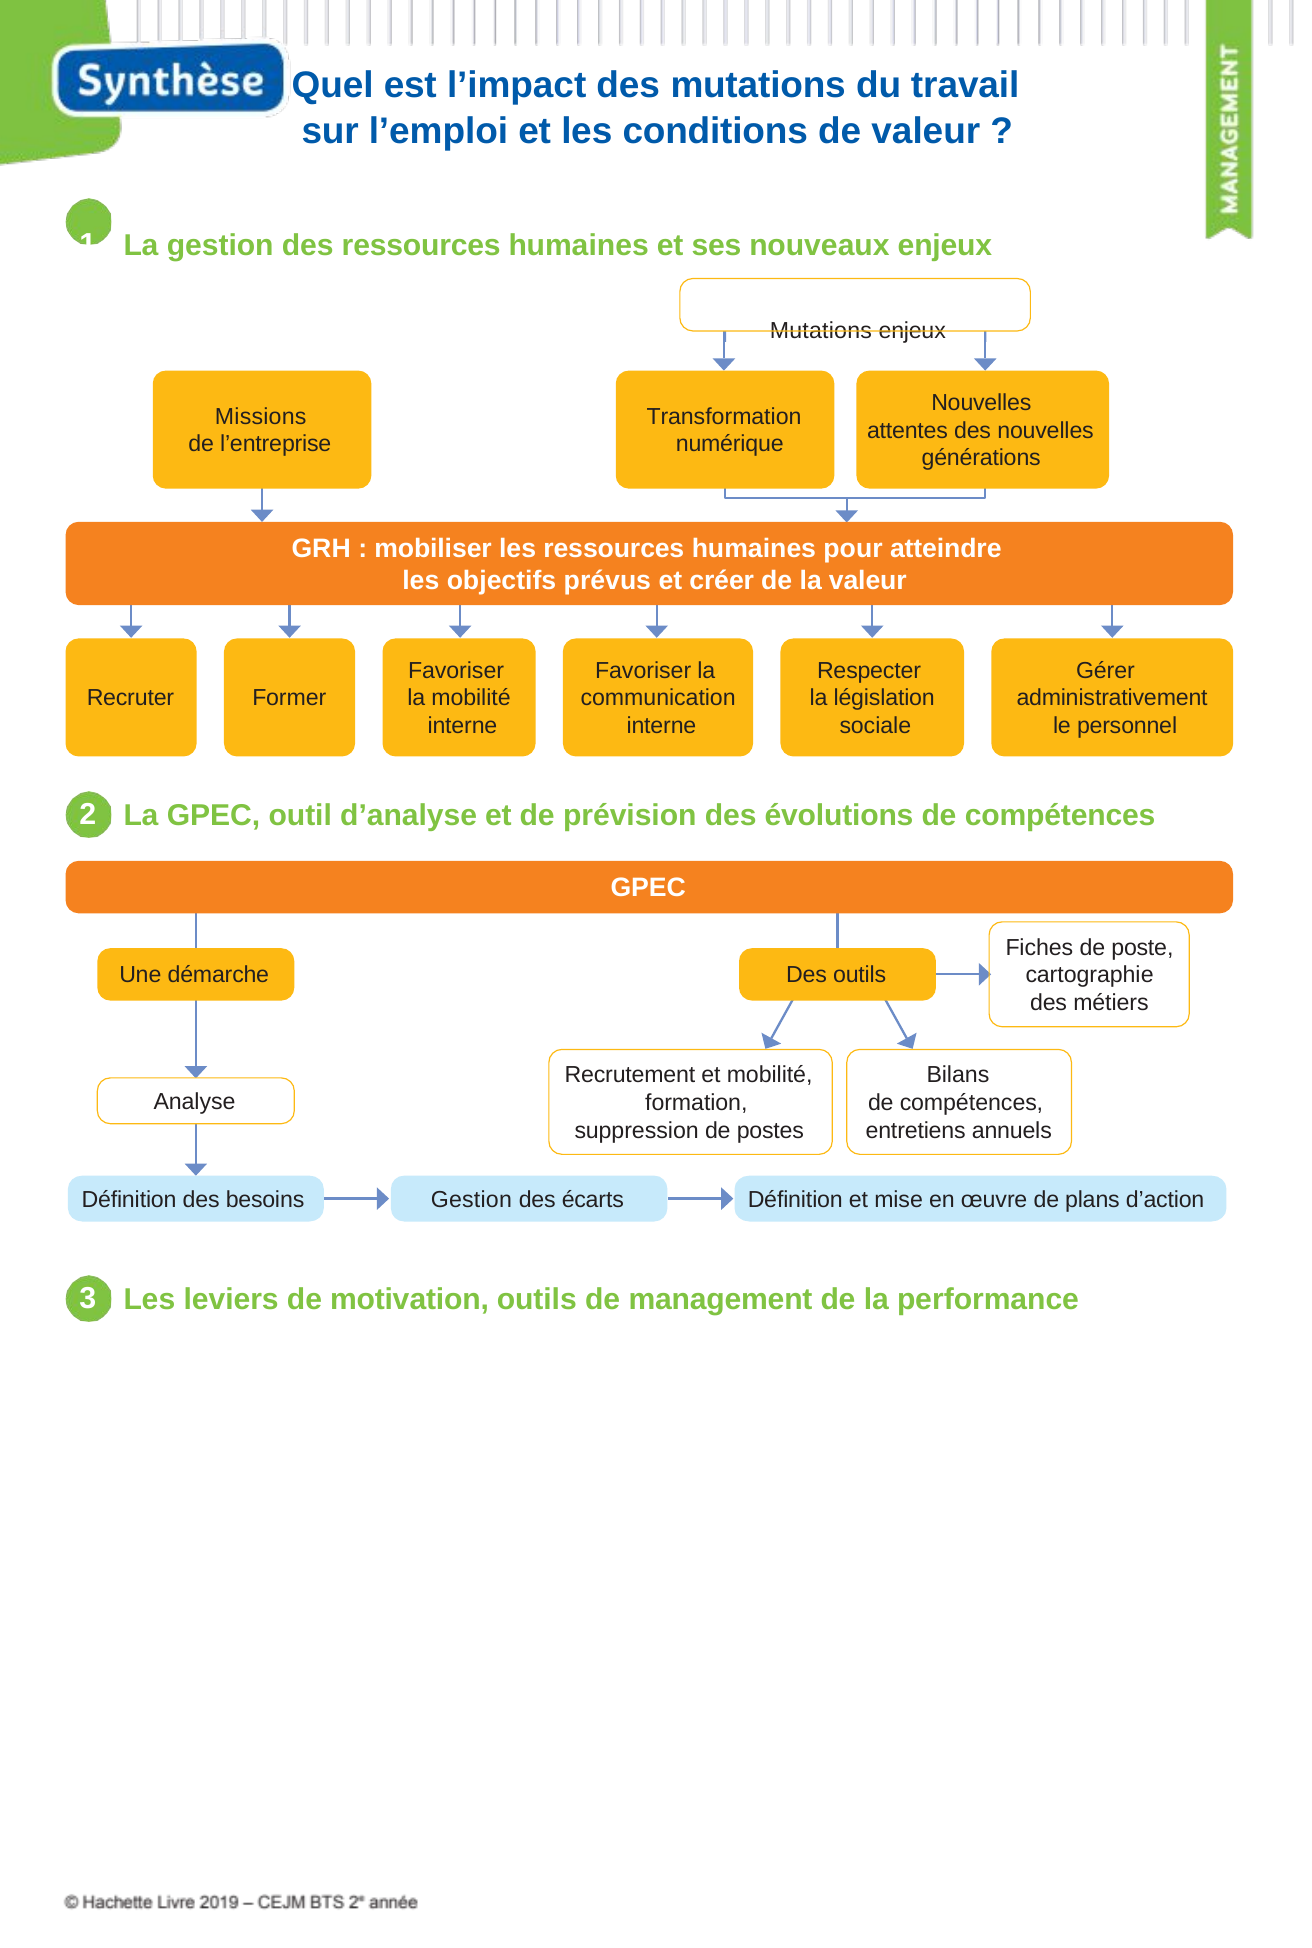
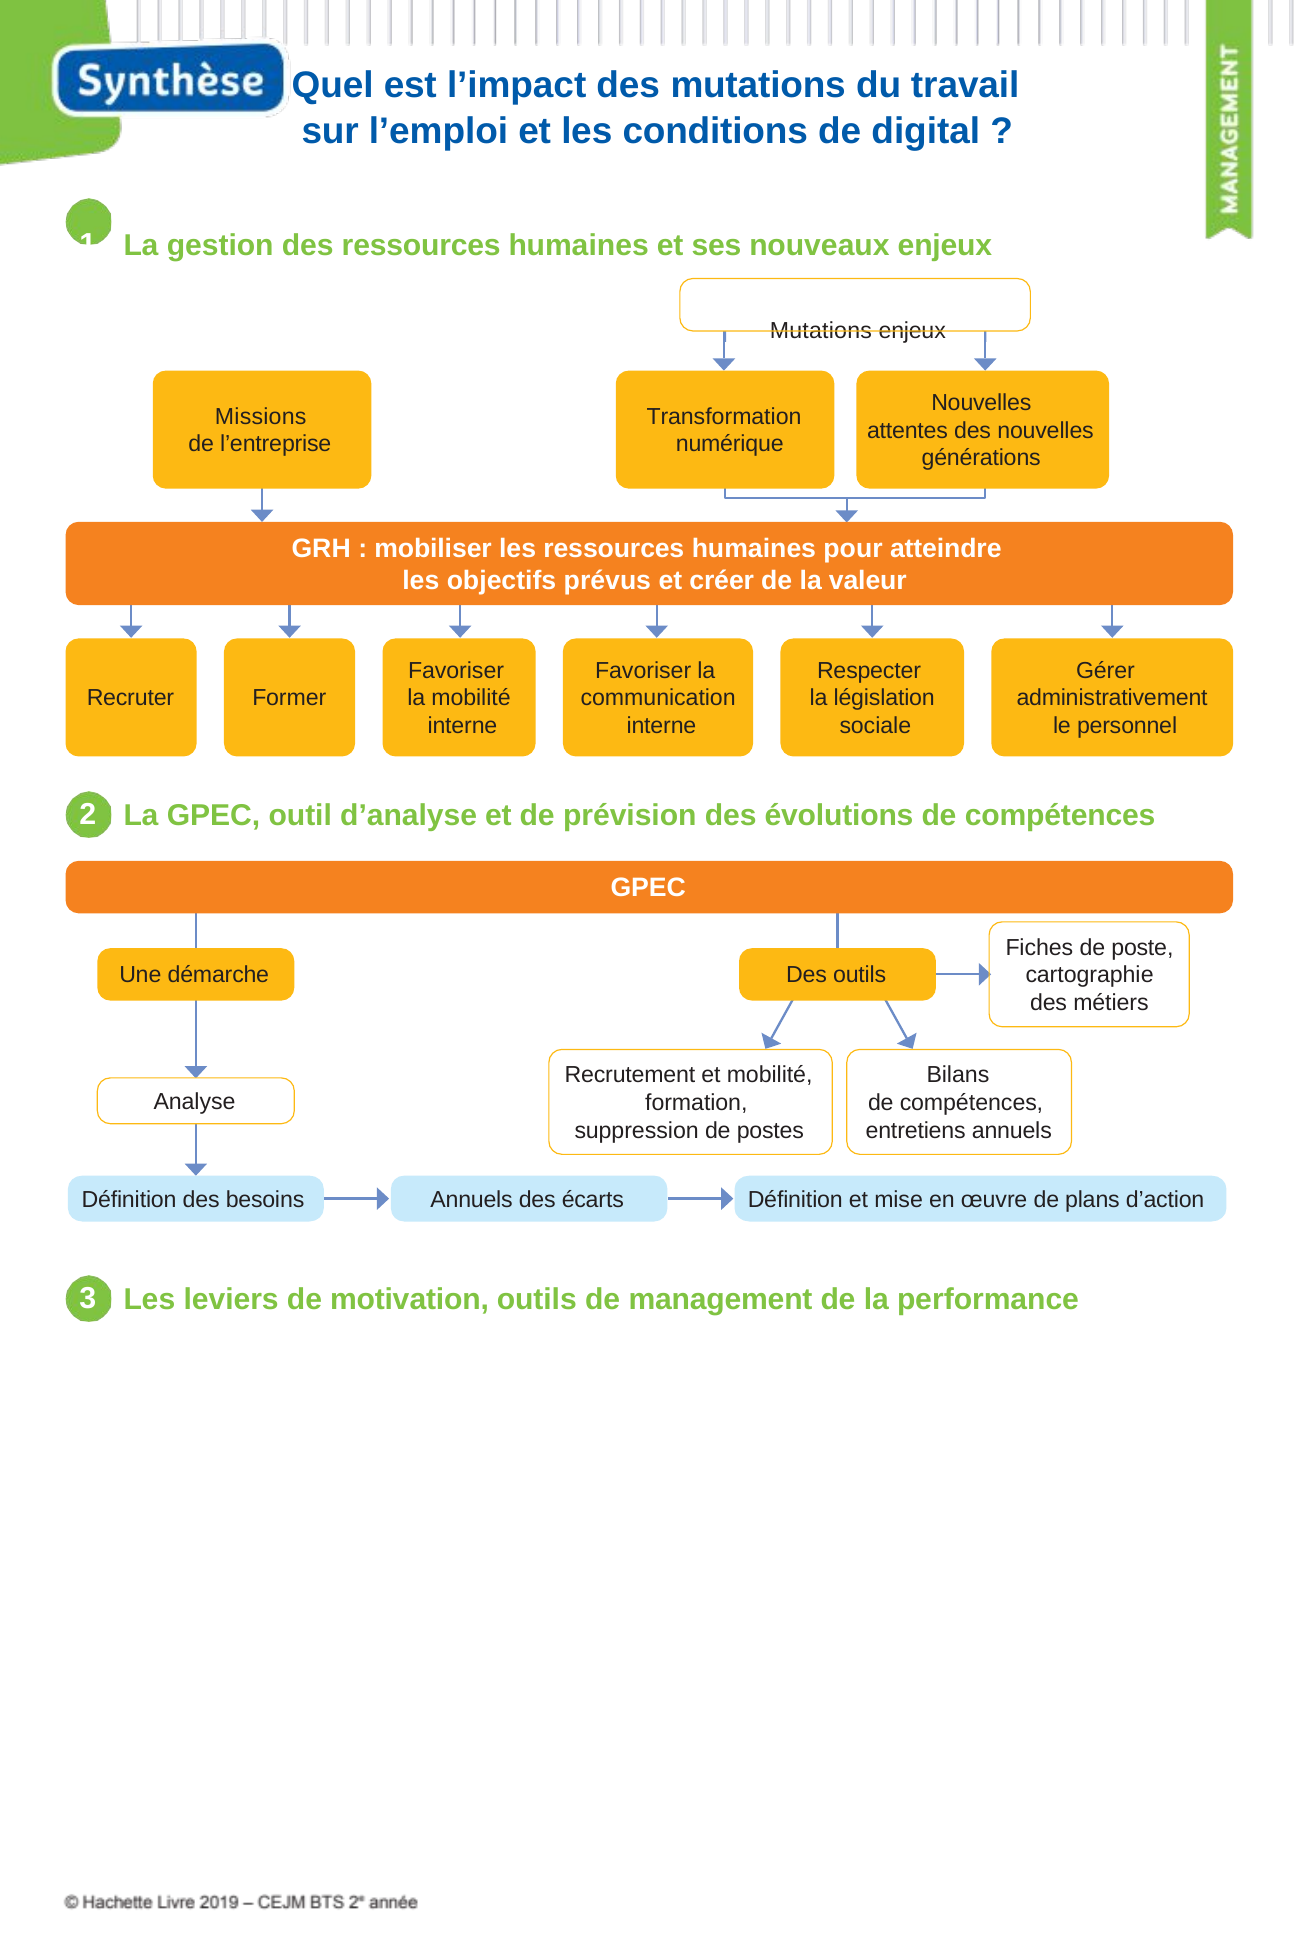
de valeur: valeur -> digital
besoins Gestion: Gestion -> Annuels
